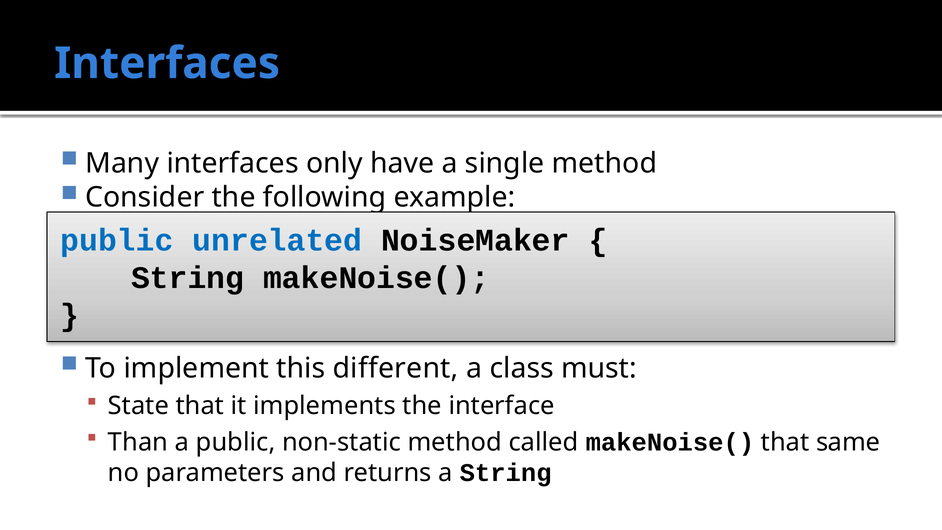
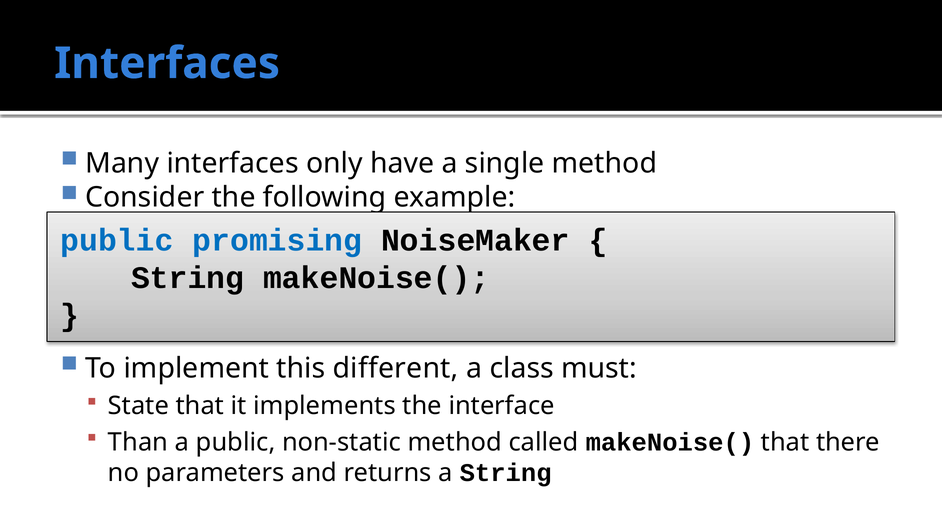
unrelated: unrelated -> promising
same: same -> there
